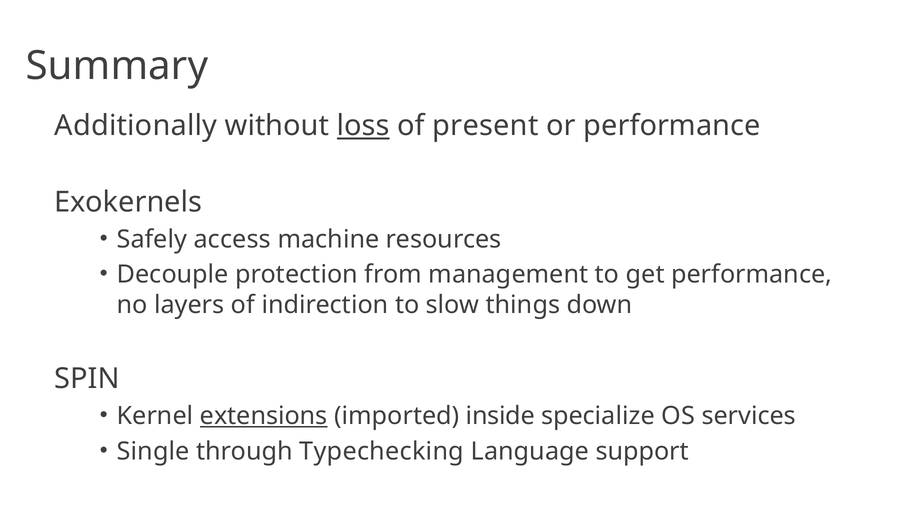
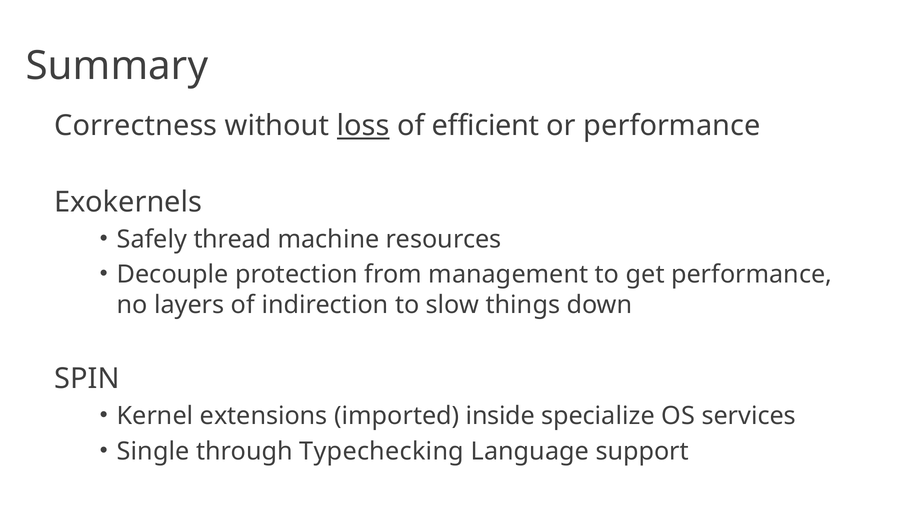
Additionally: Additionally -> Correctness
present: present -> efficient
access: access -> thread
extensions underline: present -> none
